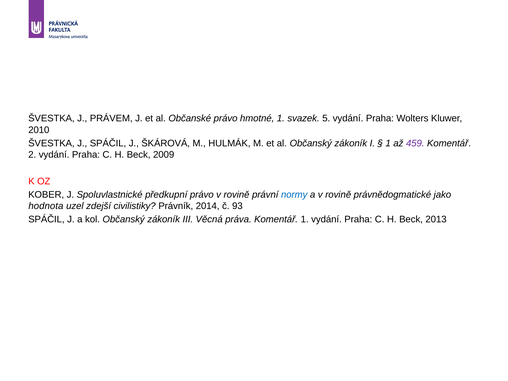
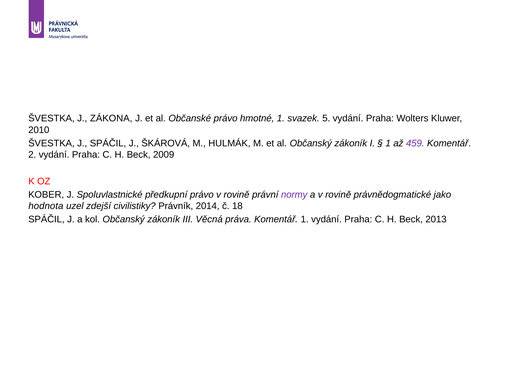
PRÁVEM: PRÁVEM -> ZÁKONA
normy colour: blue -> purple
93: 93 -> 18
